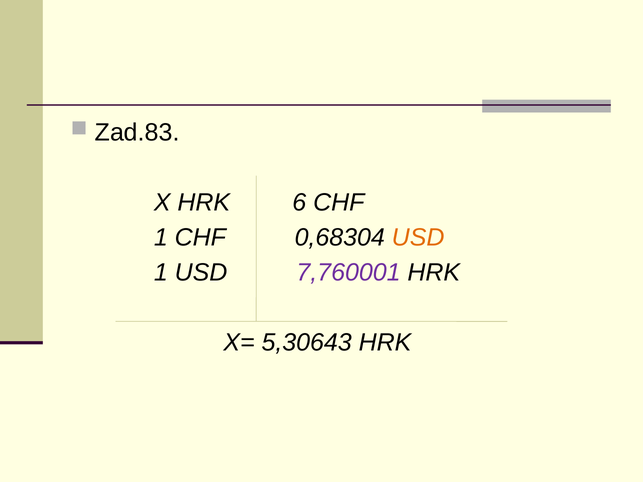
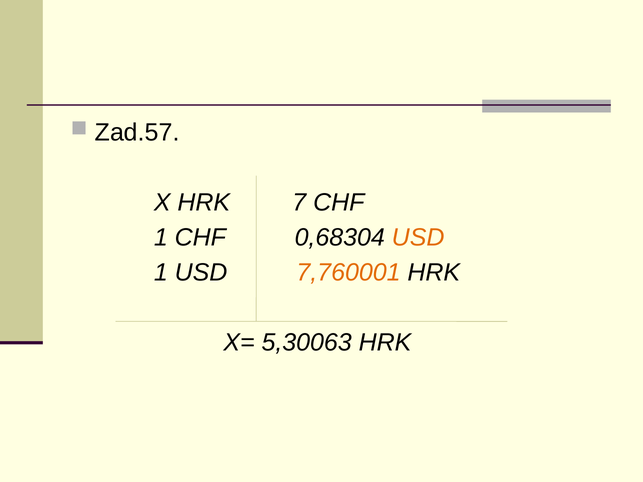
Zad.83: Zad.83 -> Zad.57
6: 6 -> 7
7,760001 colour: purple -> orange
5,30643: 5,30643 -> 5,30063
